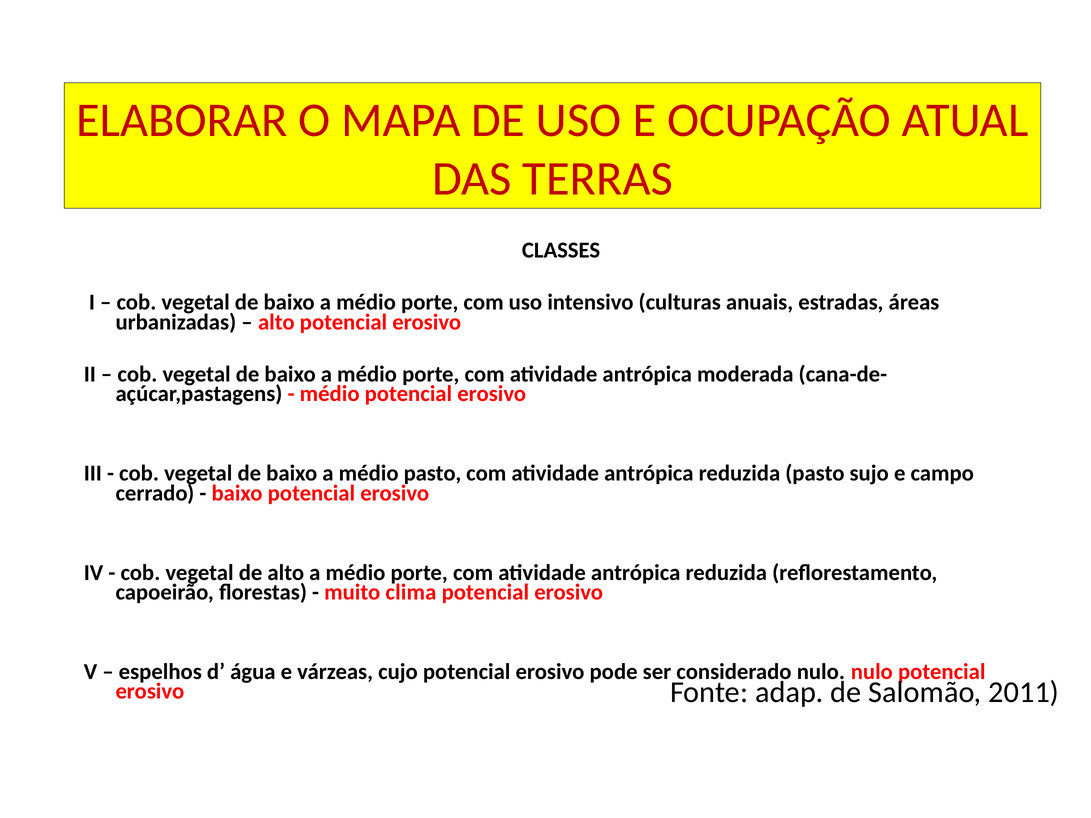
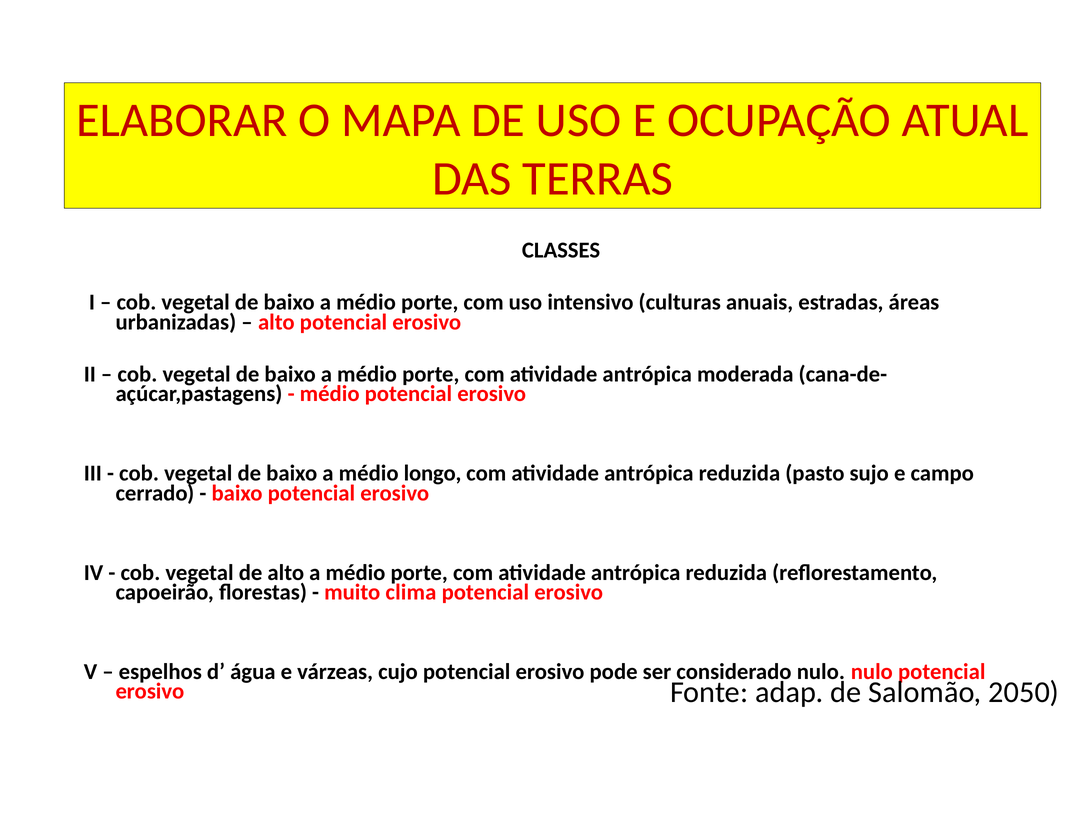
médio pasto: pasto -> longo
2011: 2011 -> 2050
